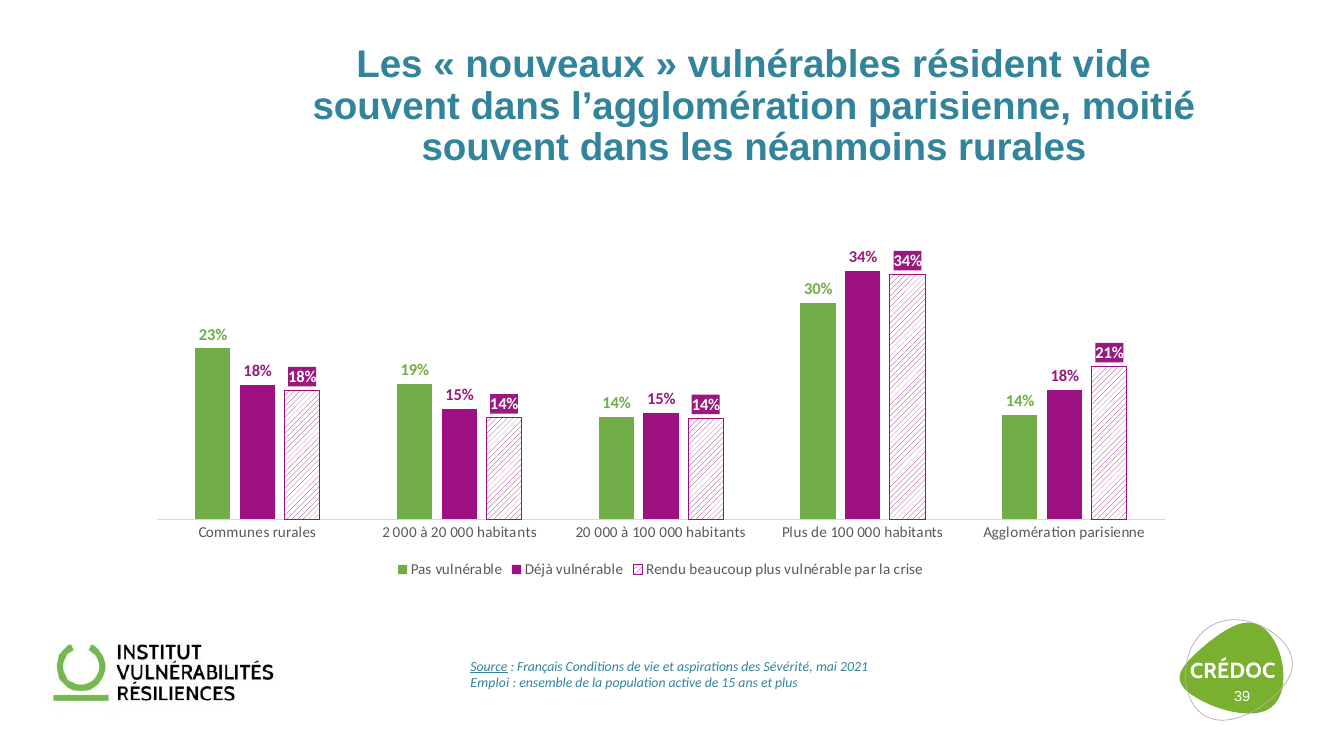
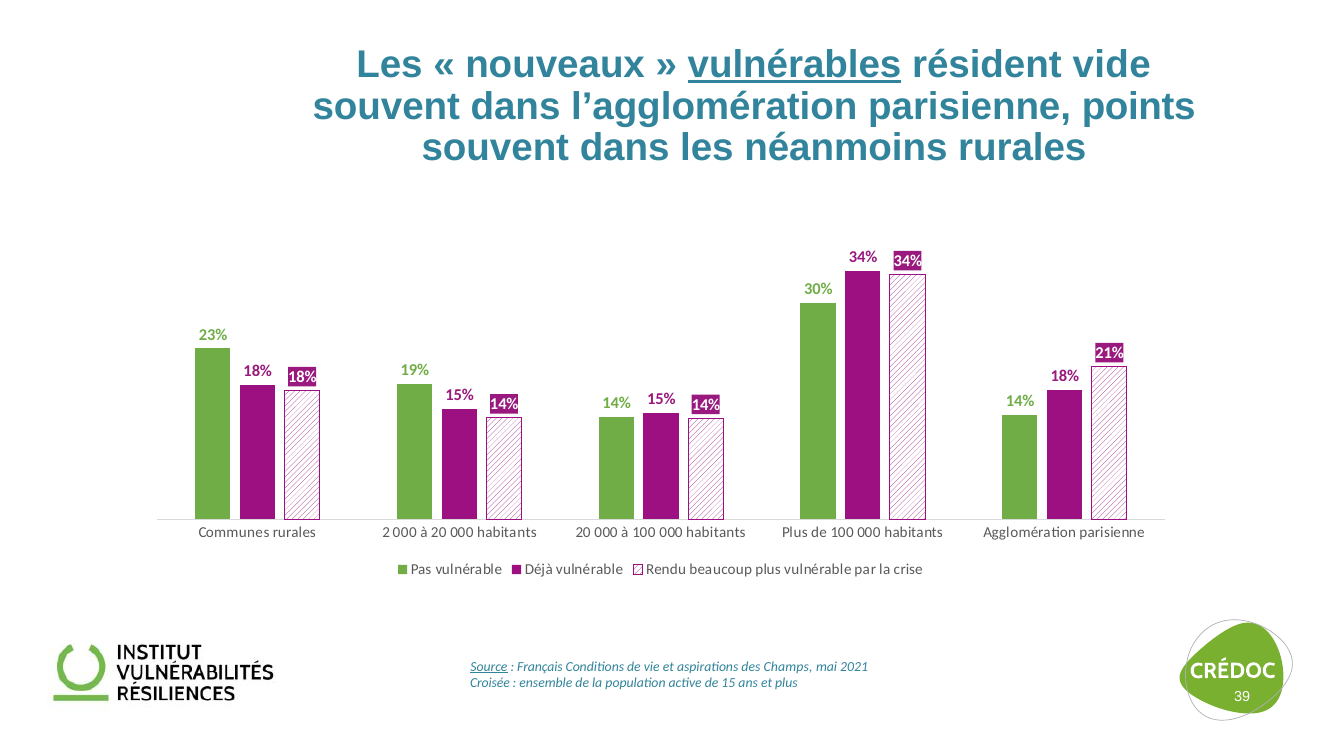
vulnérables underline: none -> present
moitié: moitié -> points
Sévérité: Sévérité -> Champs
Emploi: Emploi -> Croisée
